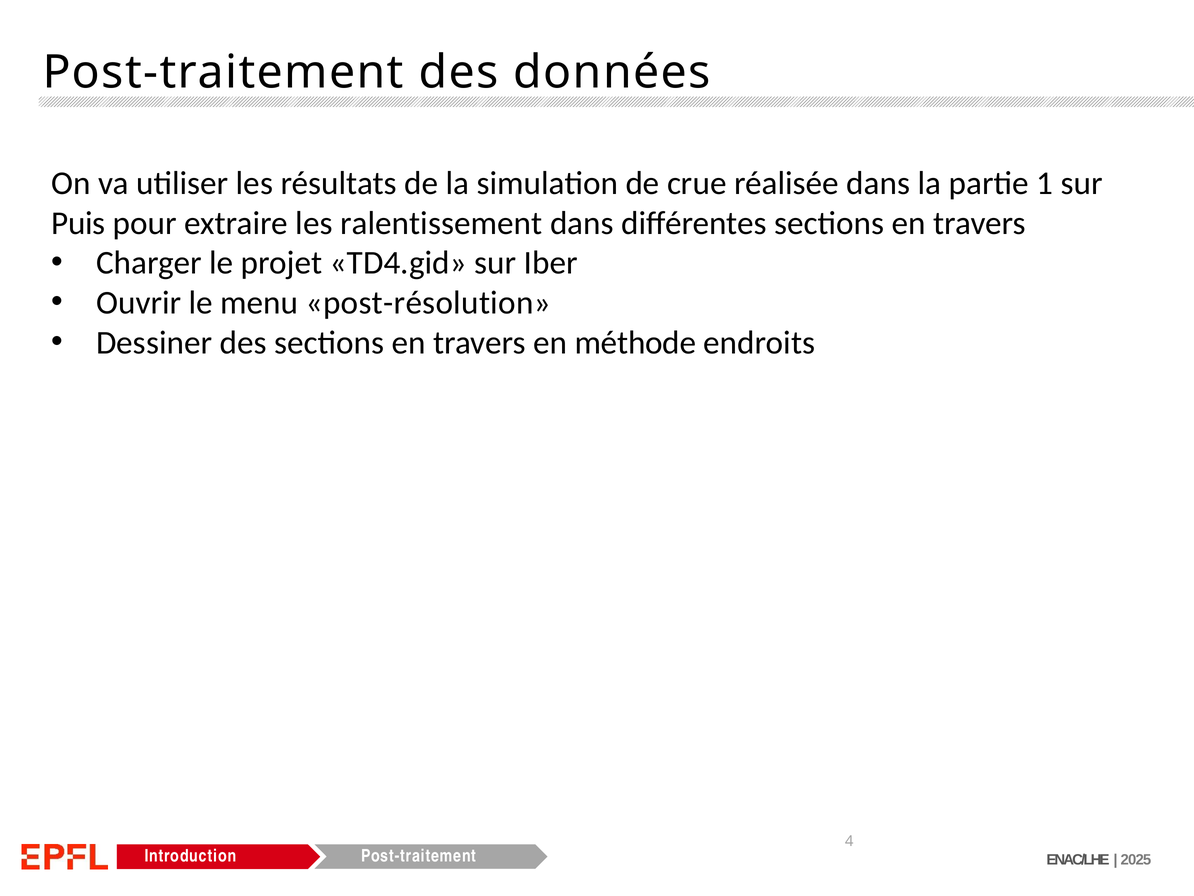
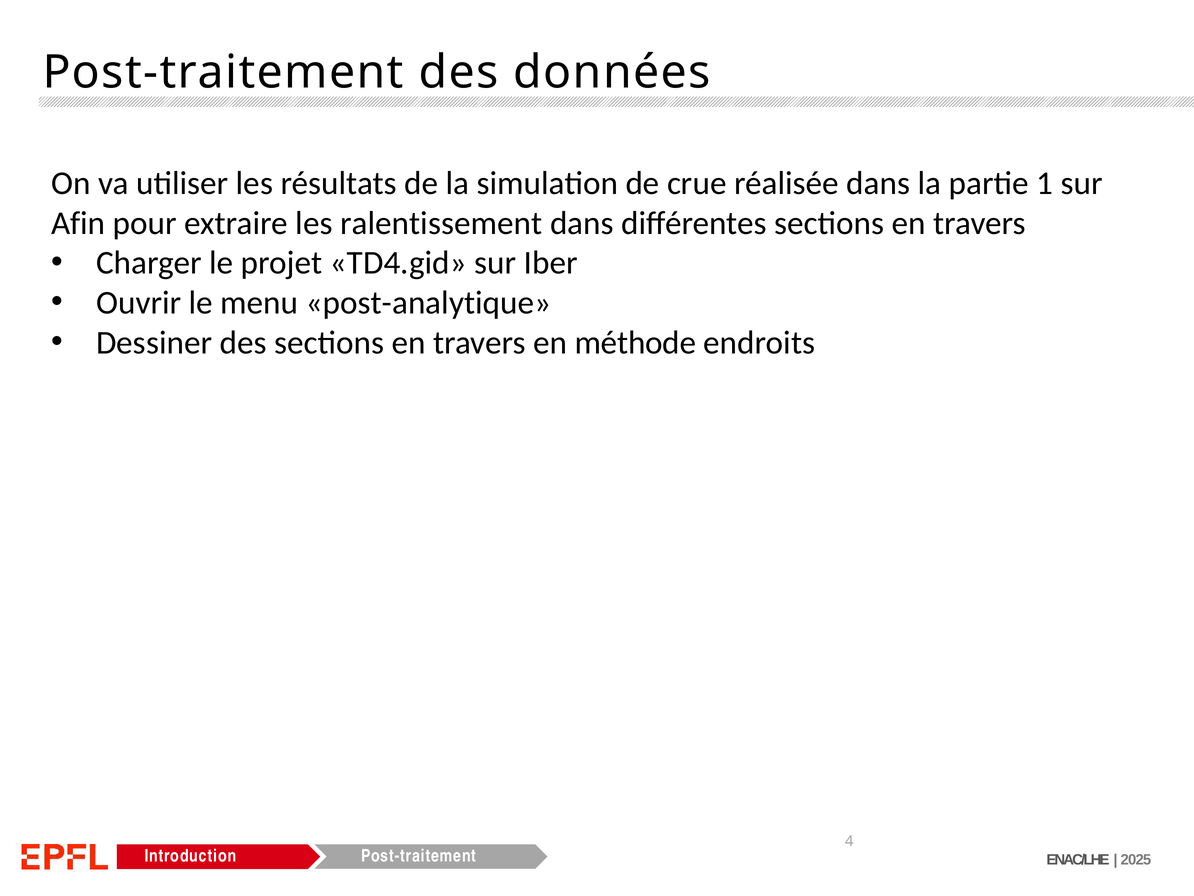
Puis: Puis -> Afin
post-résolution: post-résolution -> post-analytique
